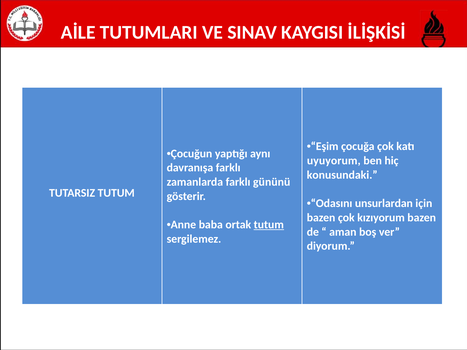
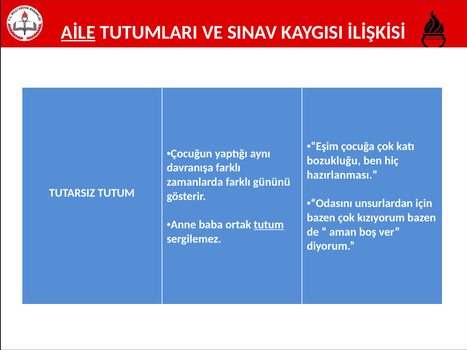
AİLE underline: none -> present
uyuyorum: uyuyorum -> bozukluğu
konusundaki: konusundaki -> hazırlanması
